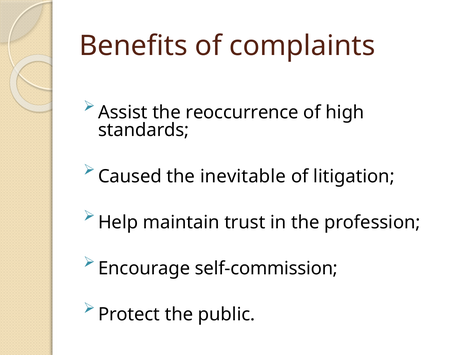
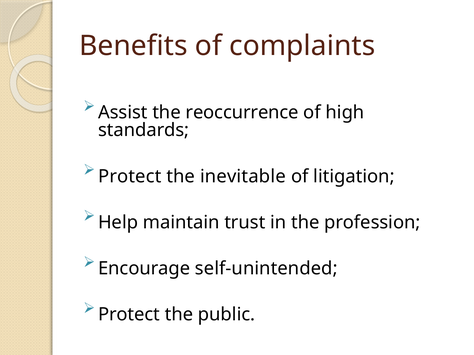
Caused at (130, 177): Caused -> Protect
self-commission: self-commission -> self-unintended
